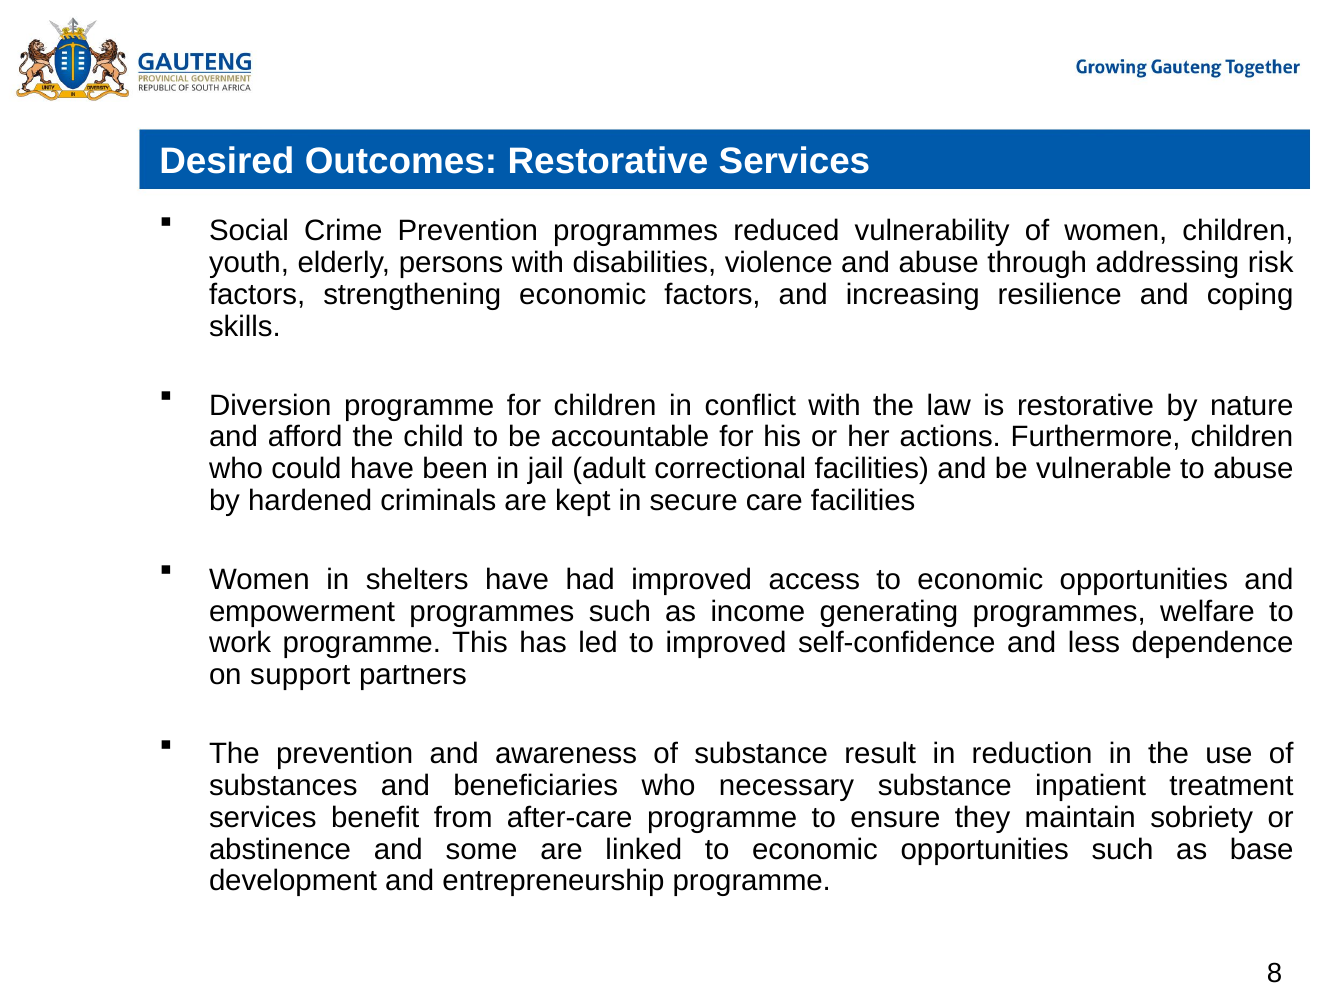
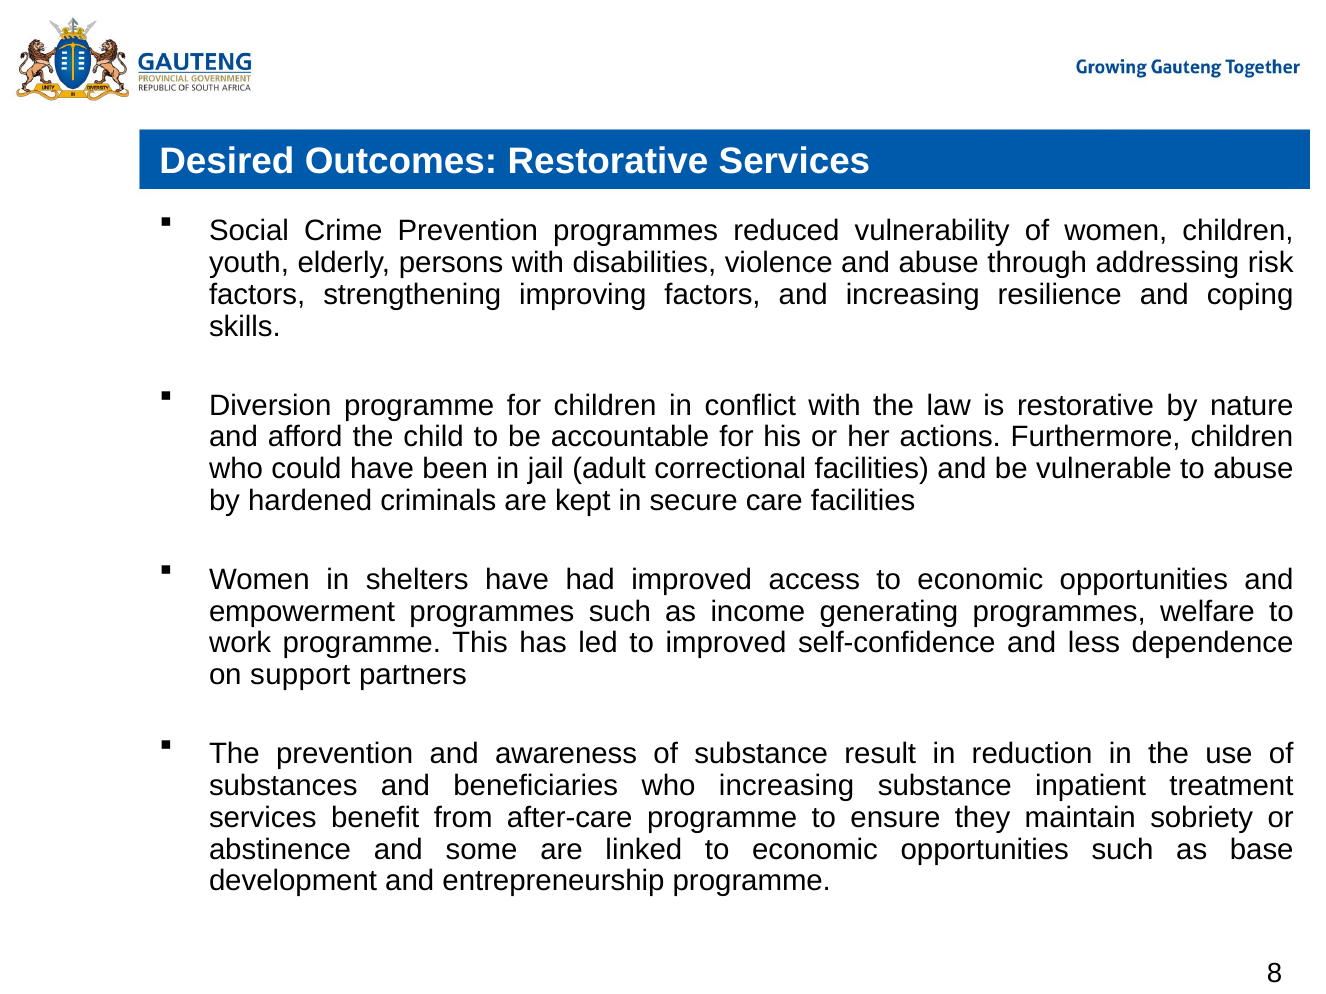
strengthening economic: economic -> improving
who necessary: necessary -> increasing
